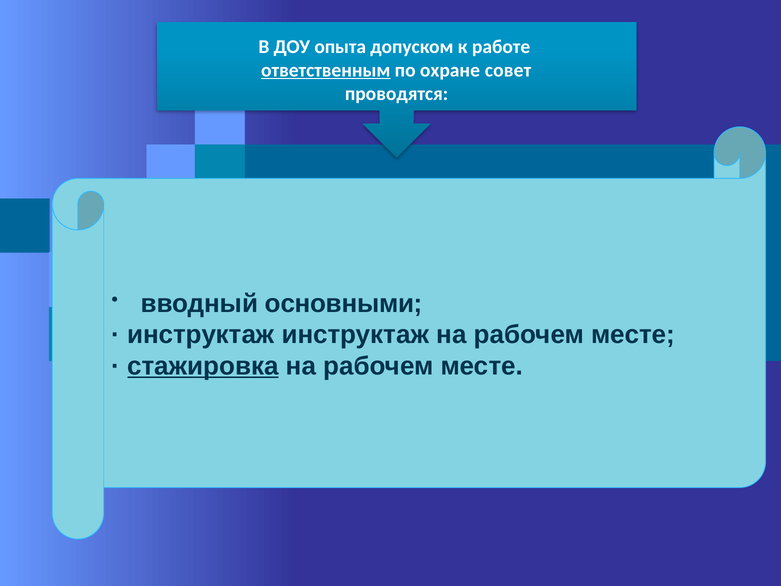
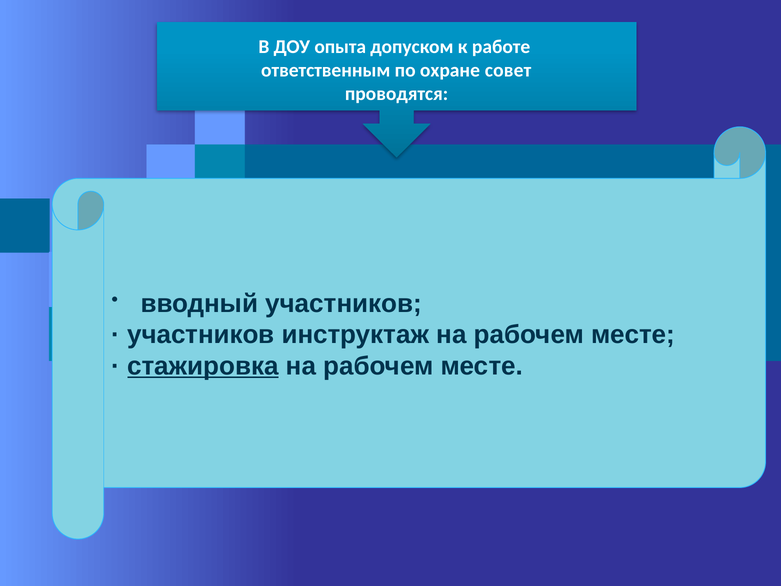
ответственным underline: present -> none
вводный основными: основными -> участников
инструктаж at (201, 335): инструктаж -> участников
